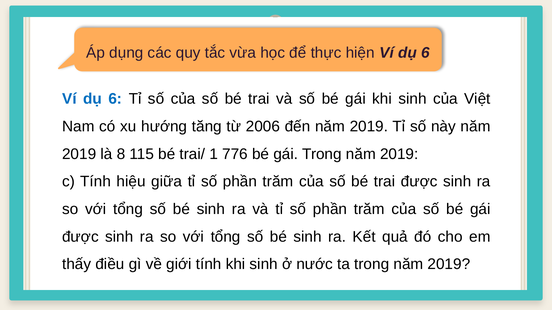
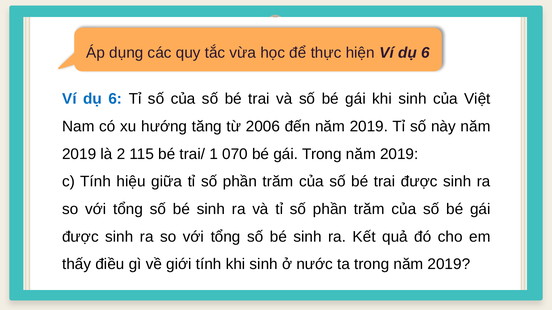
8: 8 -> 2
776: 776 -> 070
